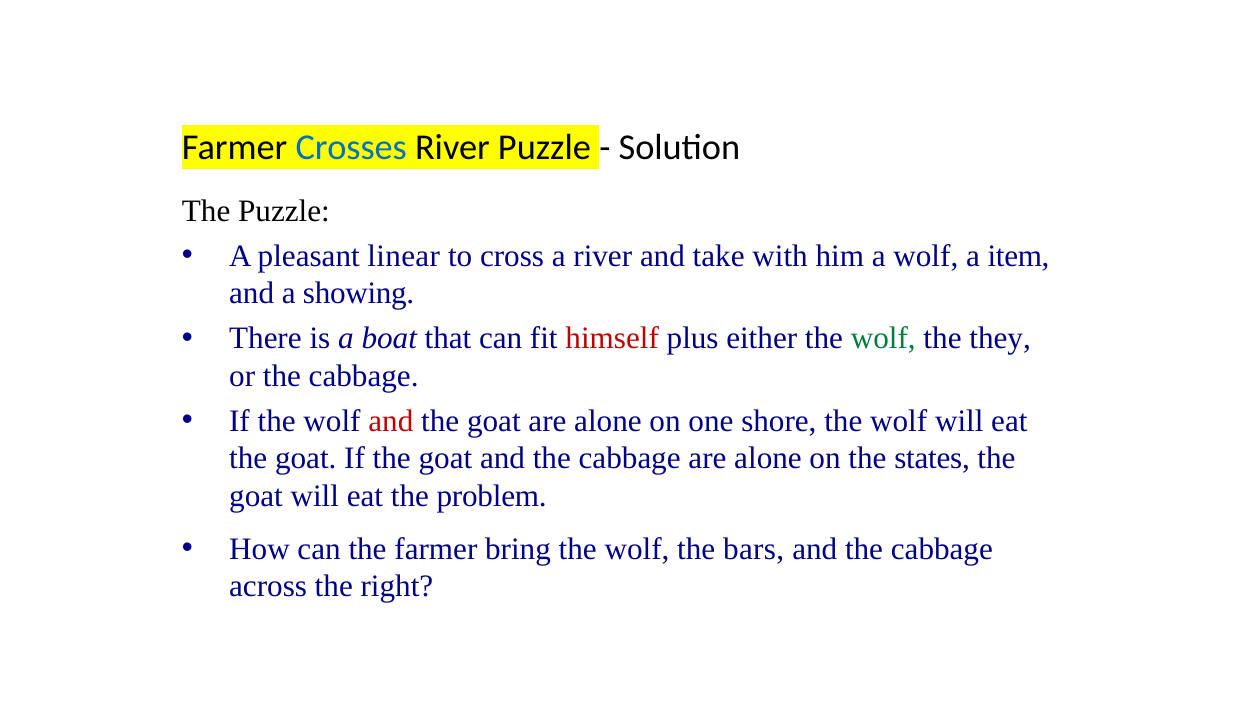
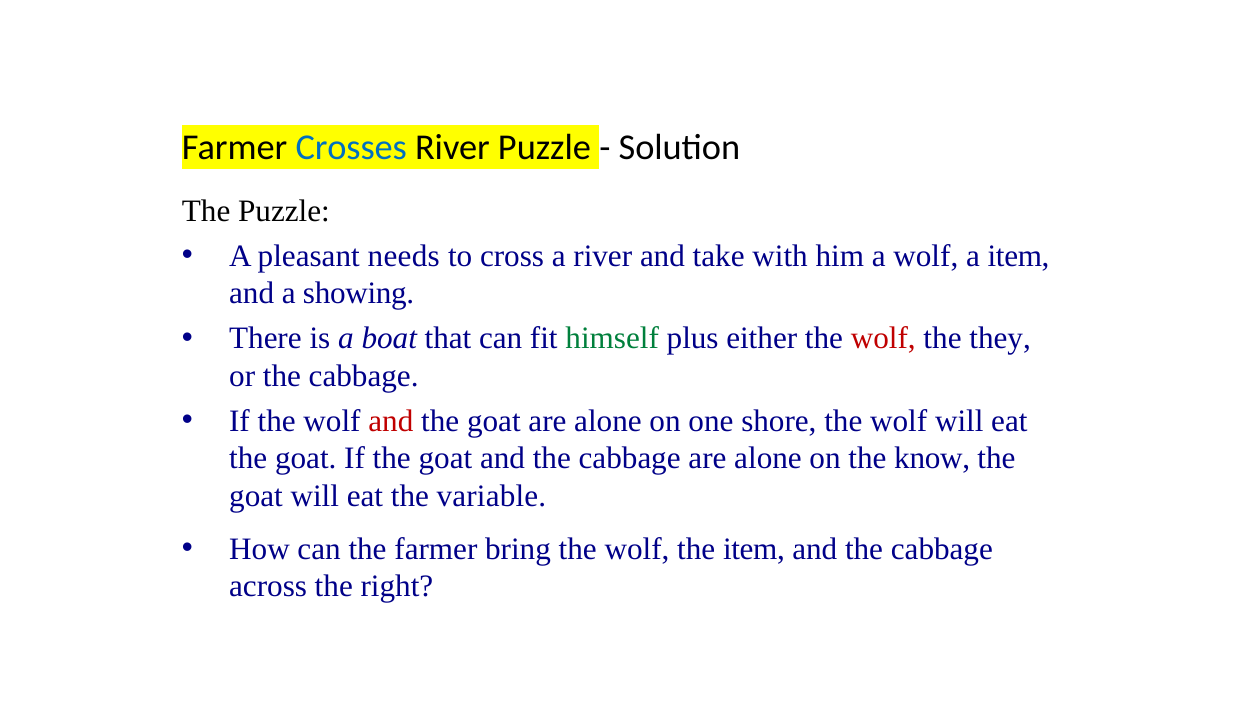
linear: linear -> needs
himself colour: red -> green
wolf at (883, 339) colour: green -> red
states: states -> know
problem: problem -> variable
the bars: bars -> item
